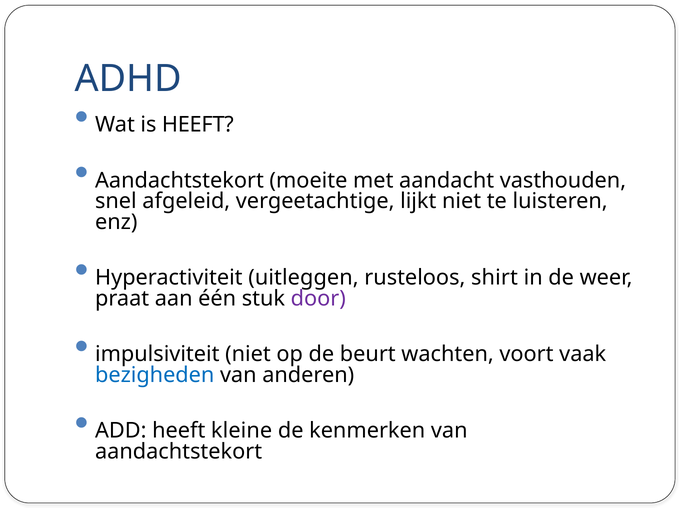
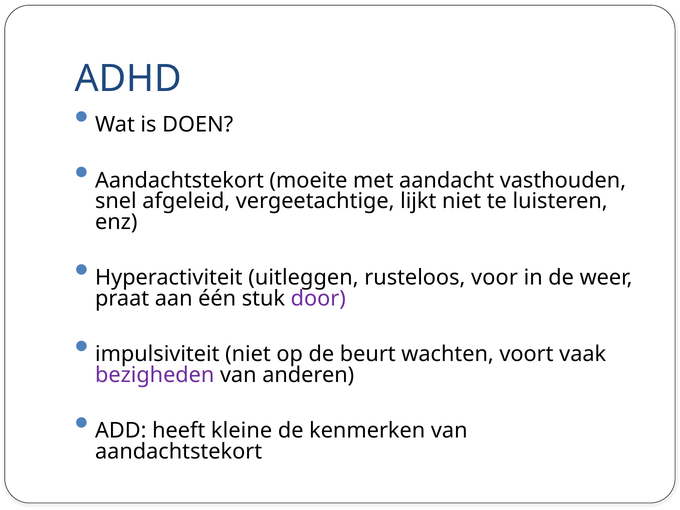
is HEEFT: HEEFT -> DOEN
shirt: shirt -> voor
bezigheden colour: blue -> purple
